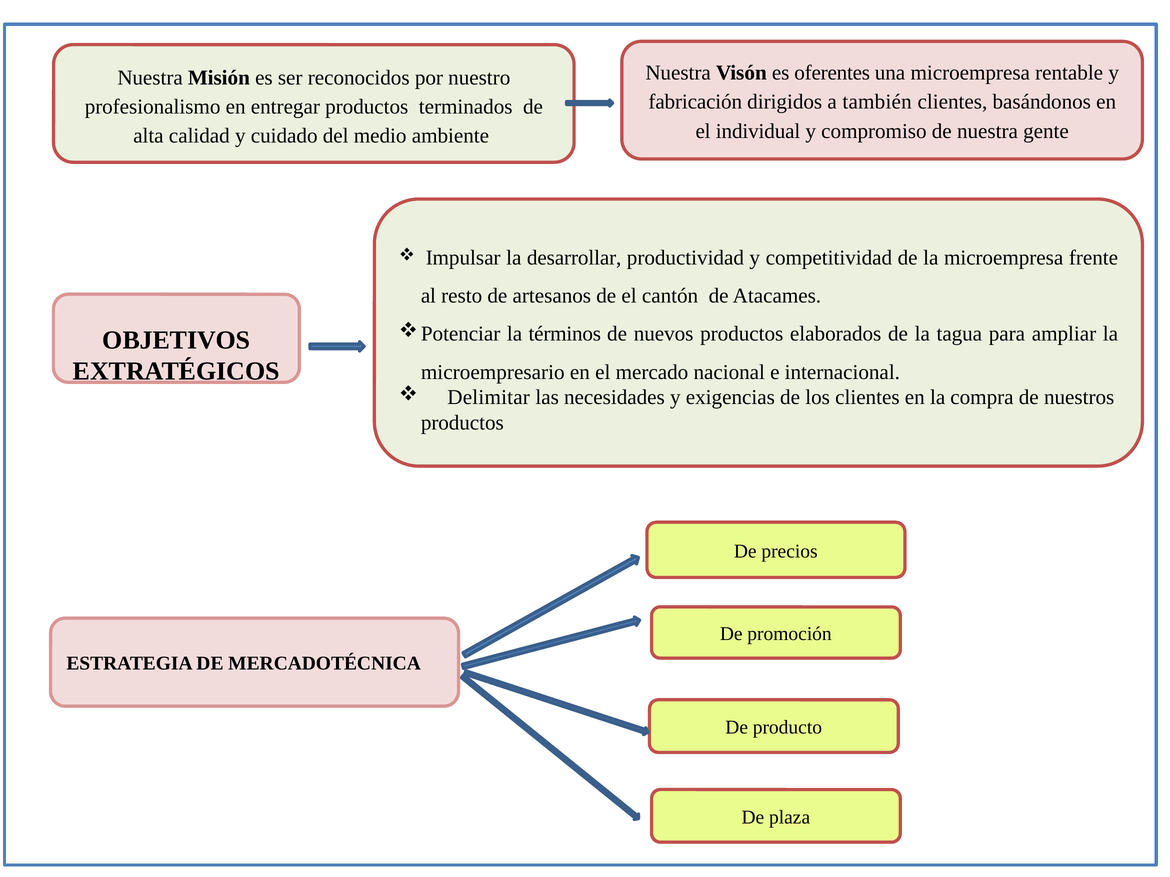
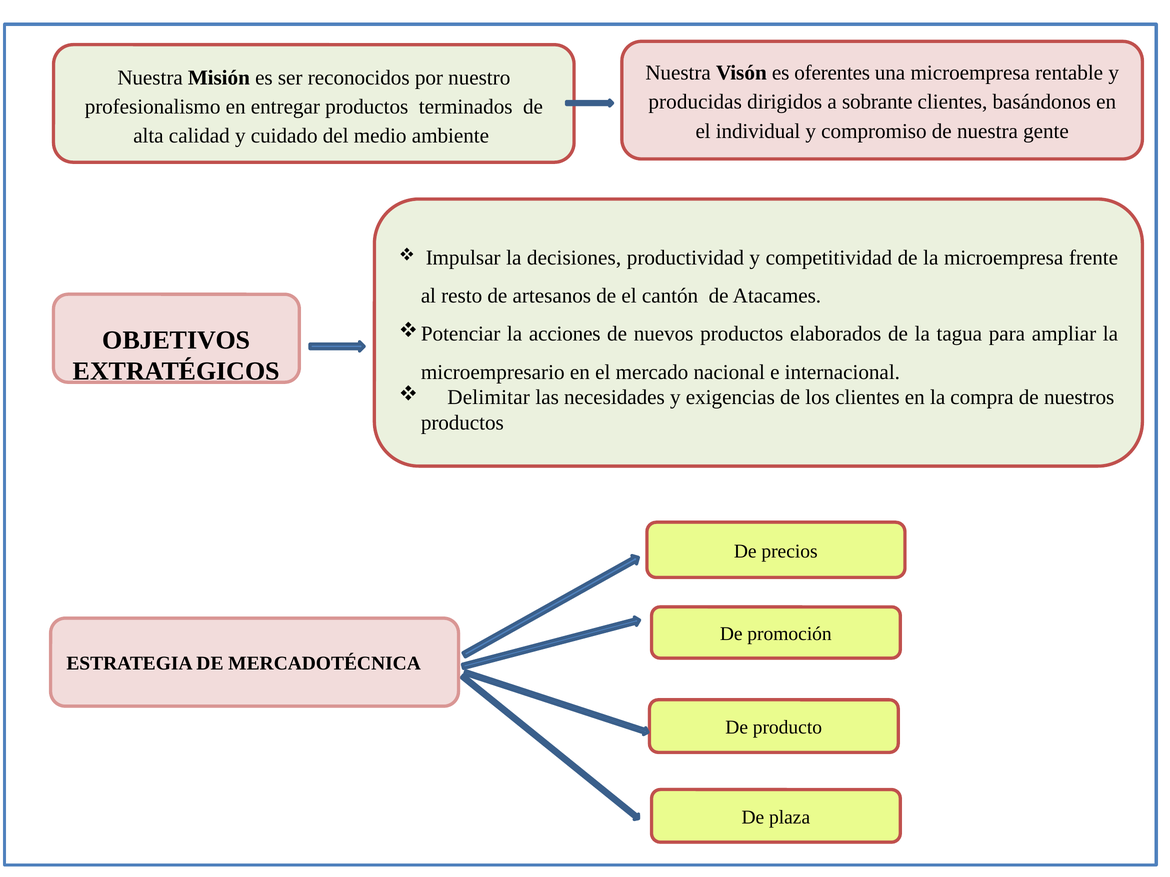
fabricación: fabricación -> producidas
también: también -> sobrante
desarrollar: desarrollar -> decisiones
términos: términos -> acciones
